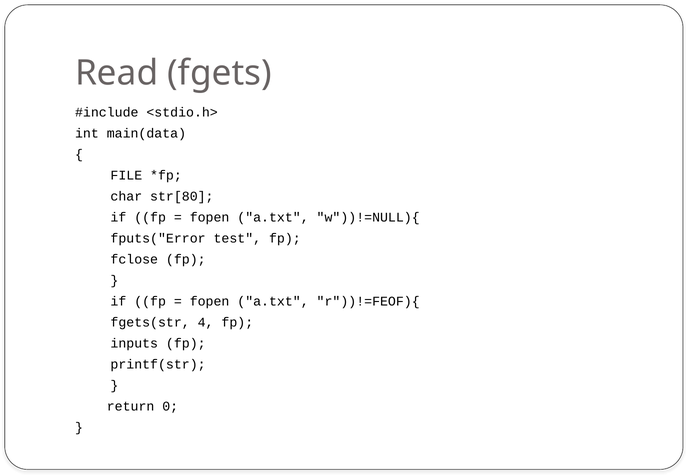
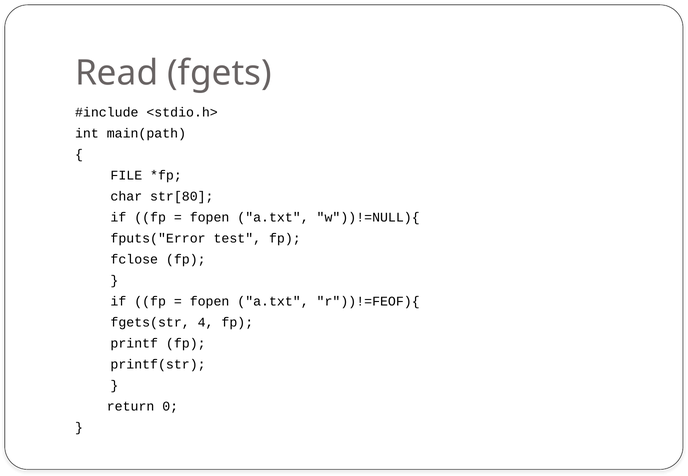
main(data: main(data -> main(path
inputs: inputs -> printf
